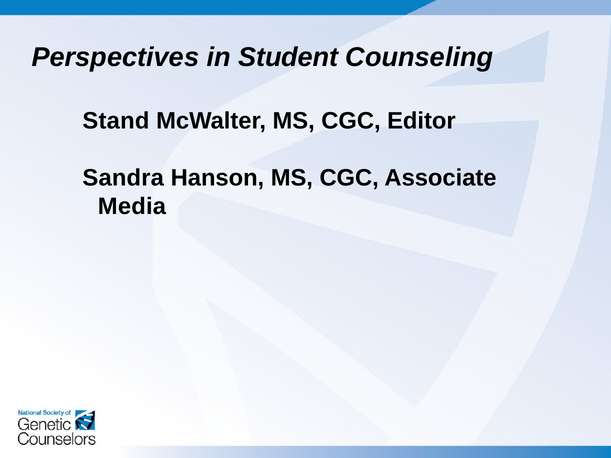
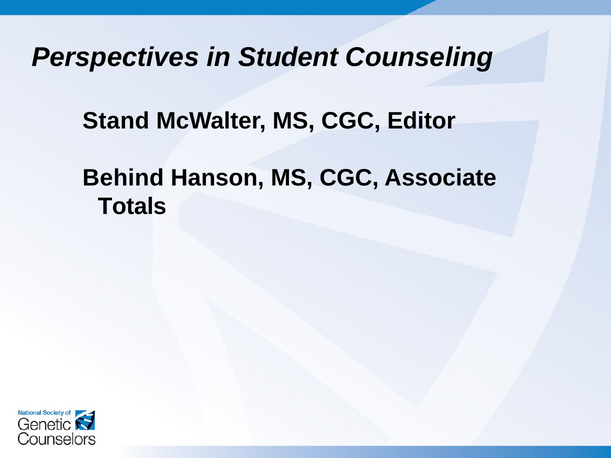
Sandra: Sandra -> Behind
Media: Media -> Totals
